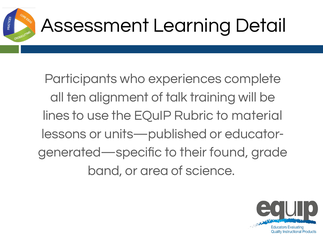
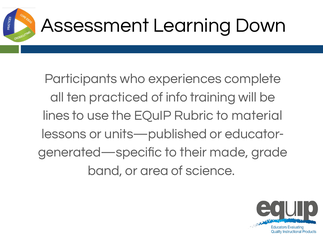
Detail: Detail -> Down
alignment: alignment -> practiced
talk: talk -> info
found: found -> made
